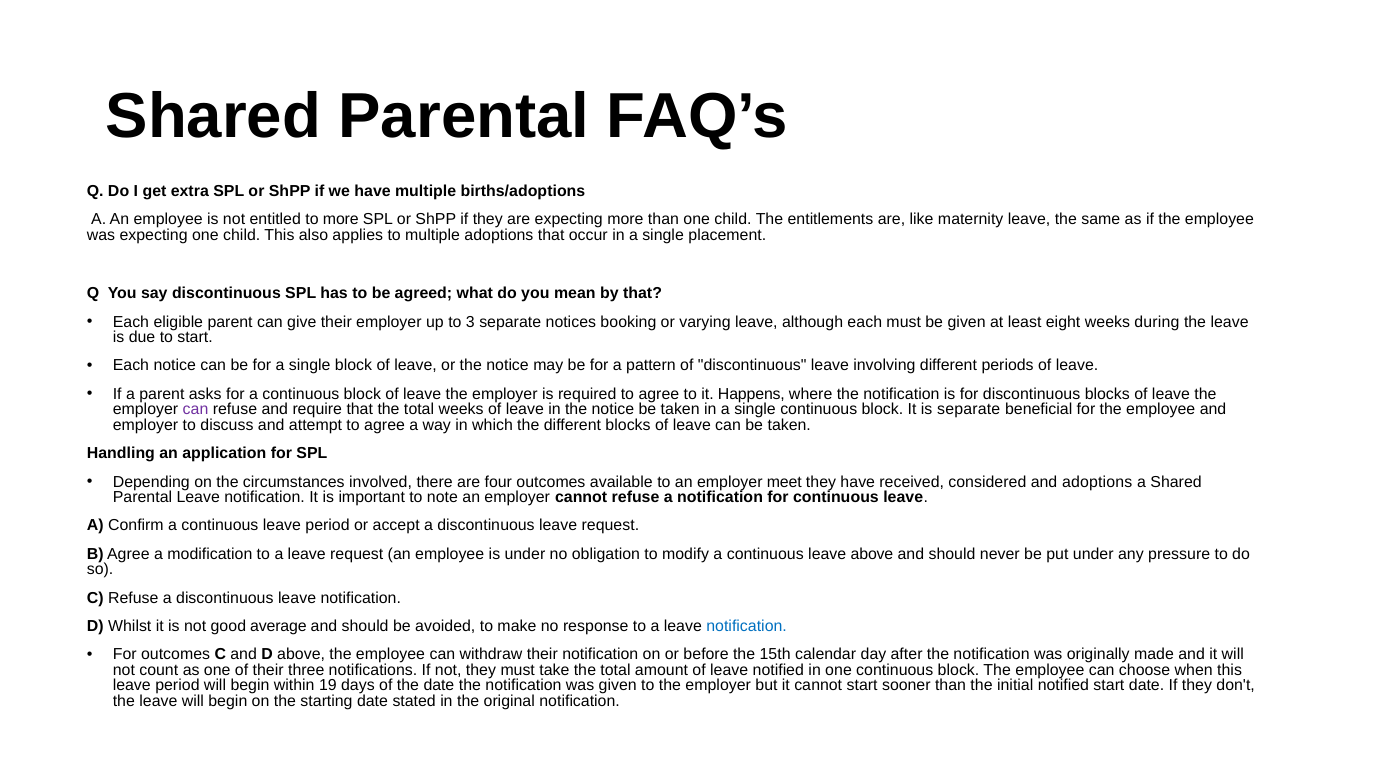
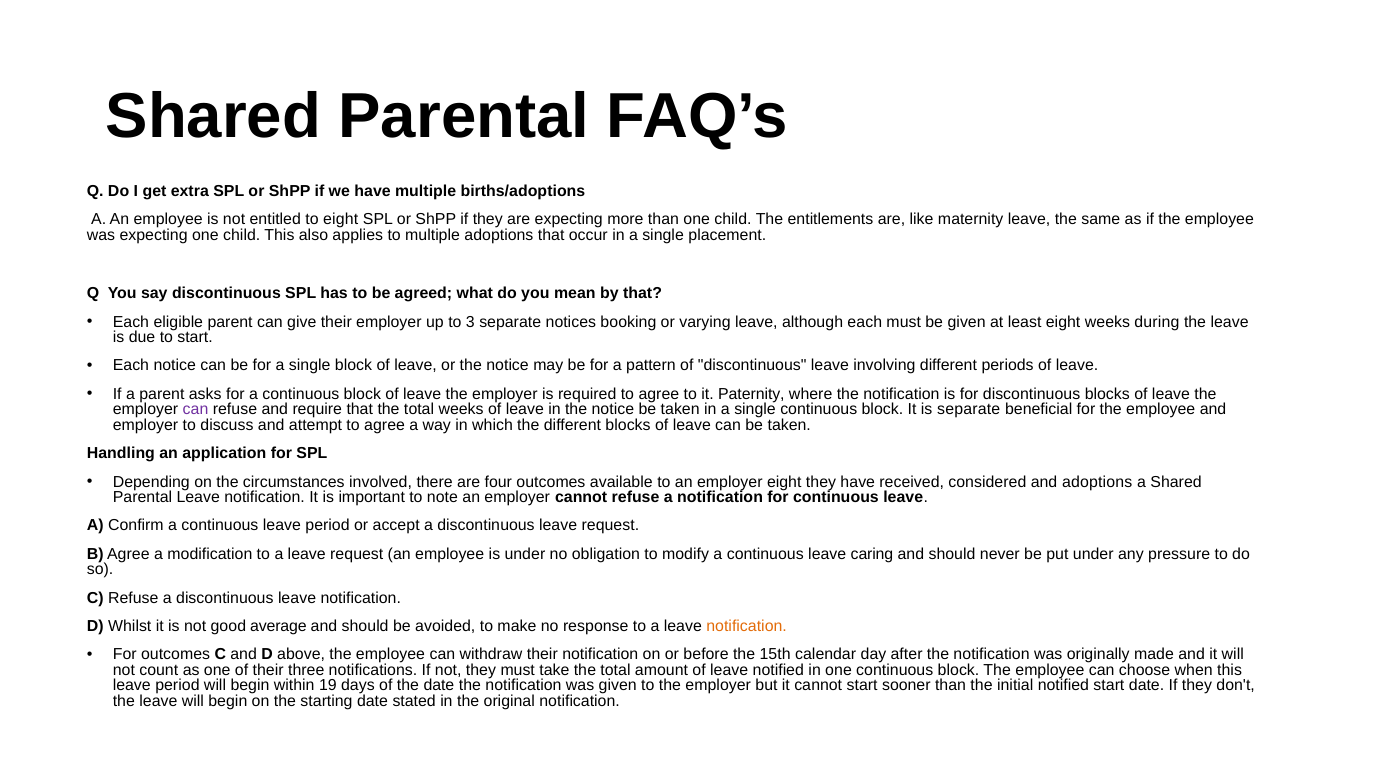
to more: more -> eight
Happens: Happens -> Paternity
employer meet: meet -> eight
leave above: above -> caring
notification at (747, 626) colour: blue -> orange
